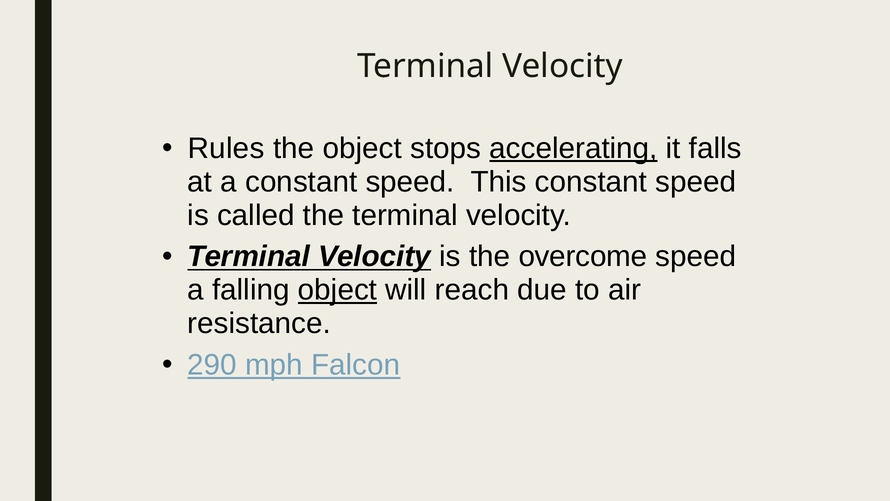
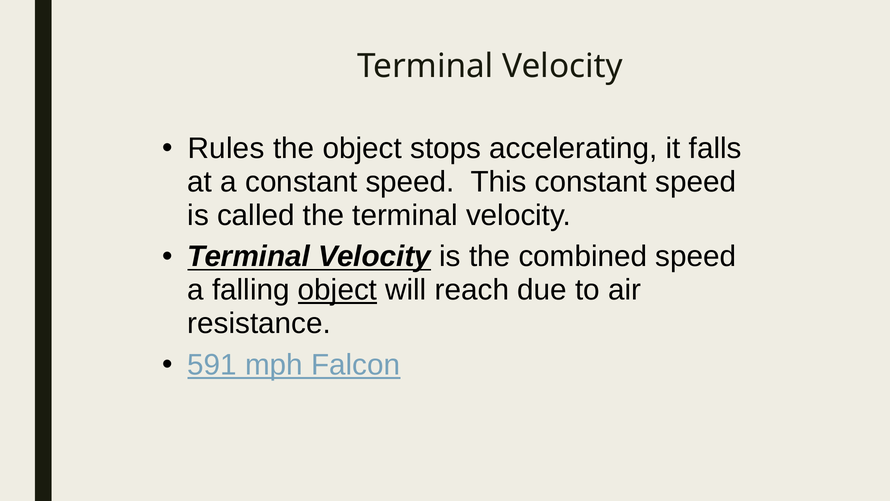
accelerating underline: present -> none
overcome: overcome -> combined
290: 290 -> 591
